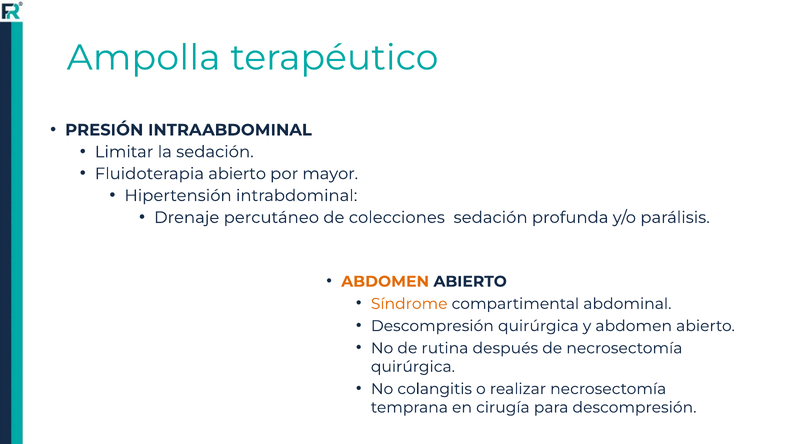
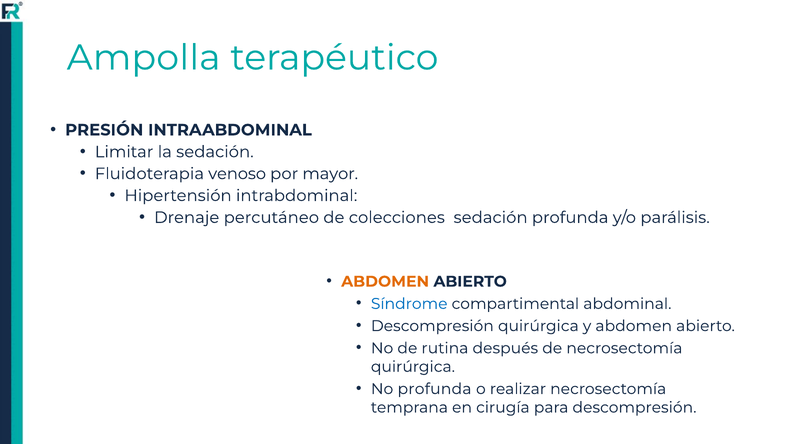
Fluidoterapia abierto: abierto -> venoso
Síndrome colour: orange -> blue
No colangitis: colangitis -> profunda
